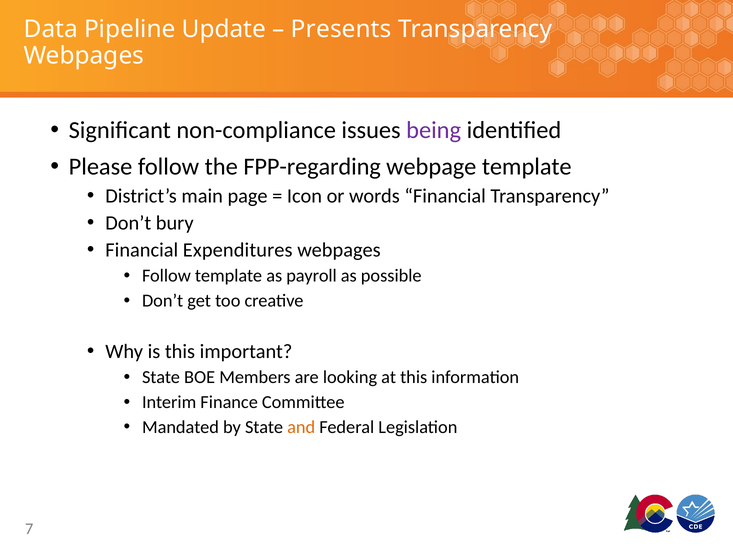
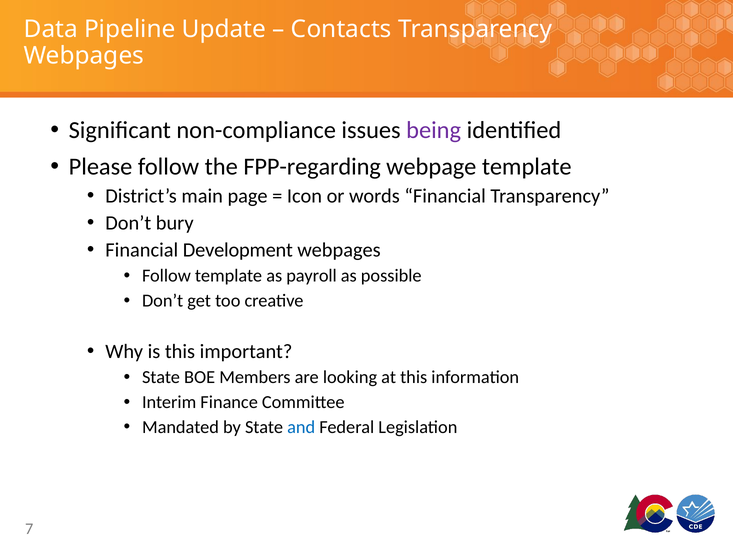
Presents: Presents -> Contacts
Expenditures: Expenditures -> Development
and colour: orange -> blue
